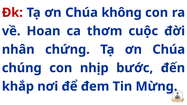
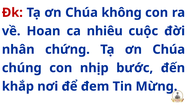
thơm: thơm -> nhiêu
